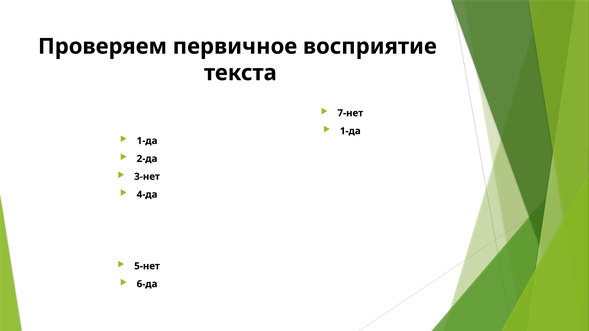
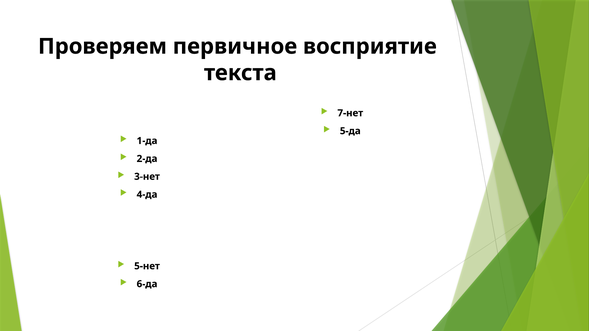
1-да at (350, 131): 1-да -> 5-да
